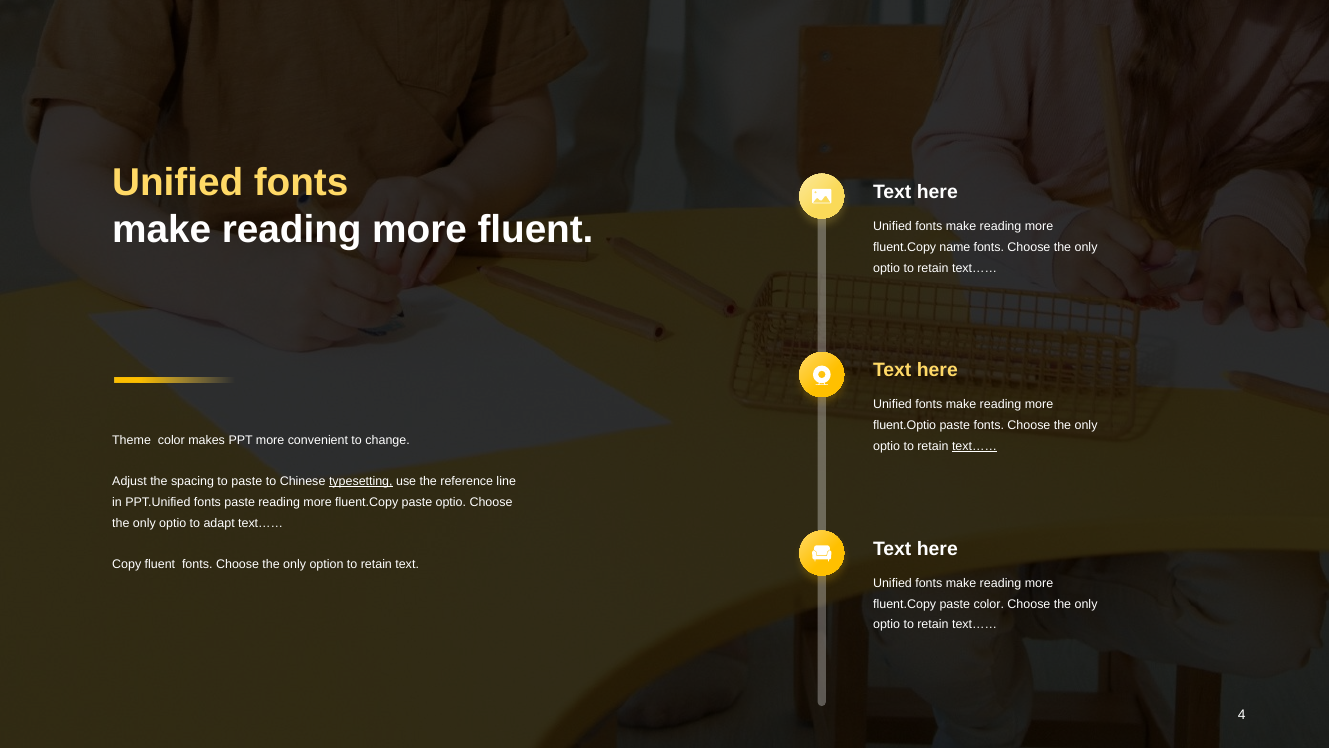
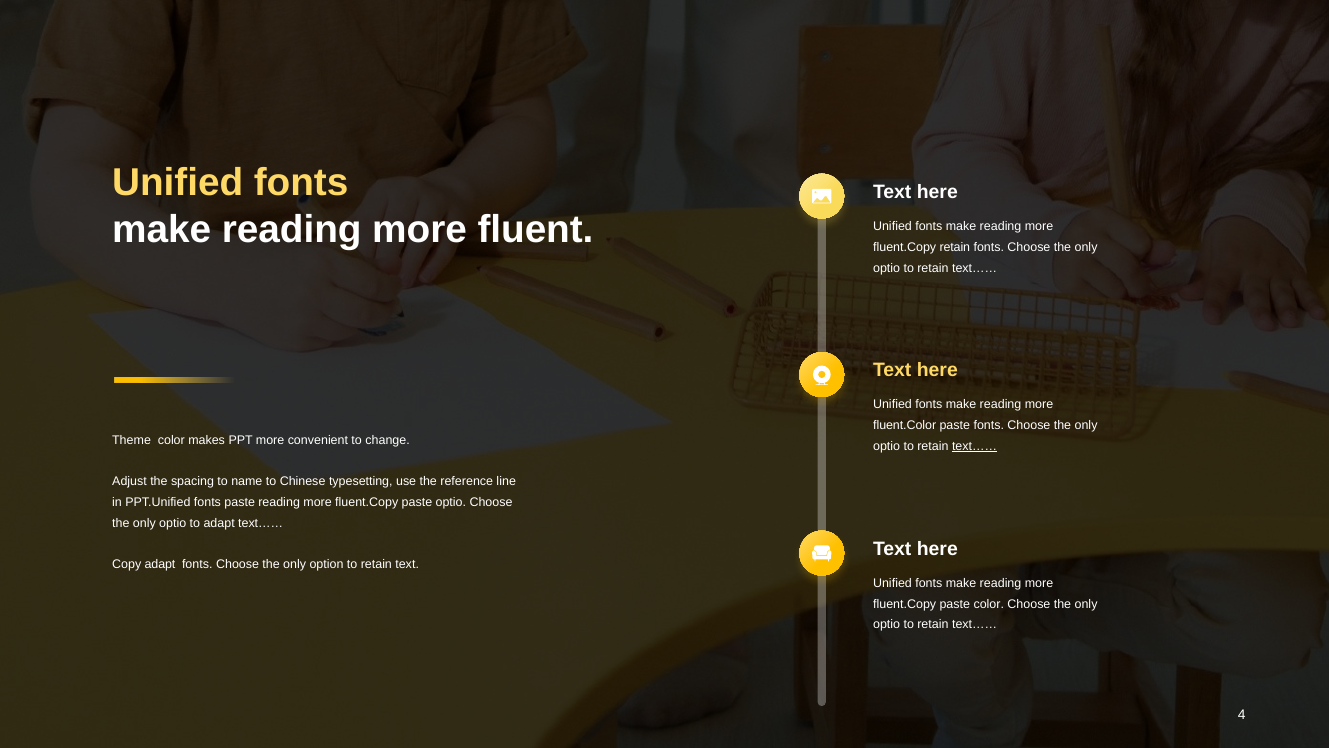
fluent.Copy name: name -> retain
fluent.Optio: fluent.Optio -> fluent.Color
to paste: paste -> name
typesetting underline: present -> none
Copy fluent: fluent -> adapt
